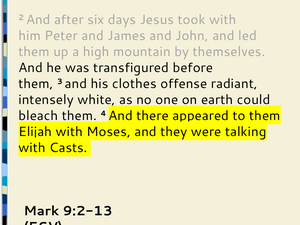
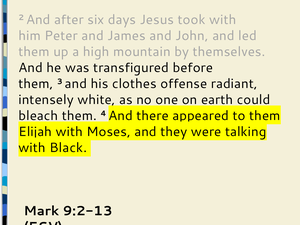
Casts: Casts -> Black
